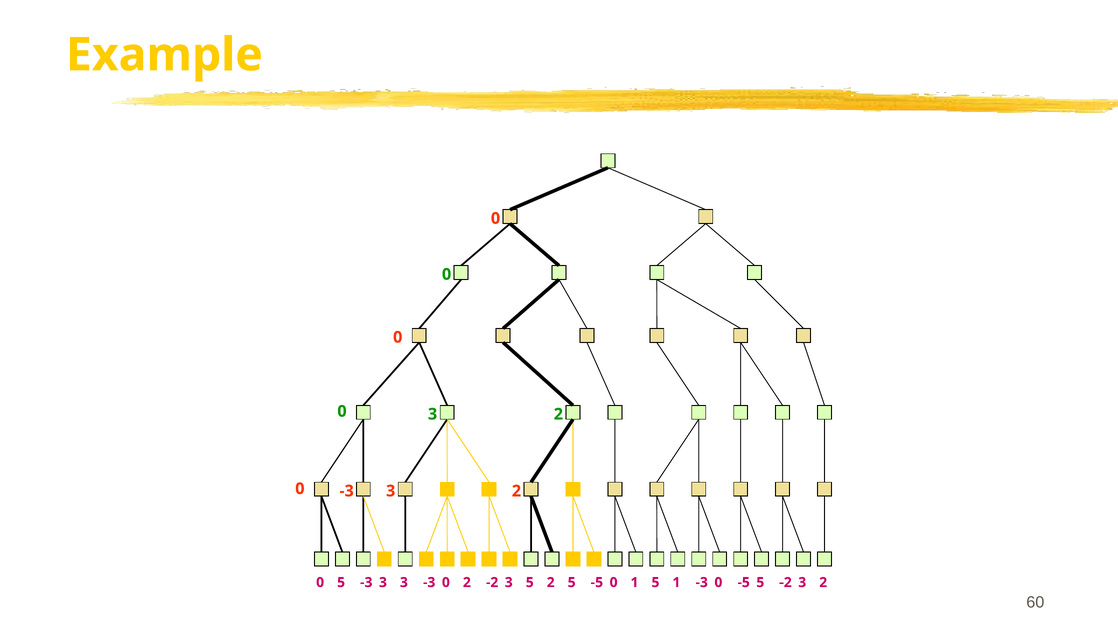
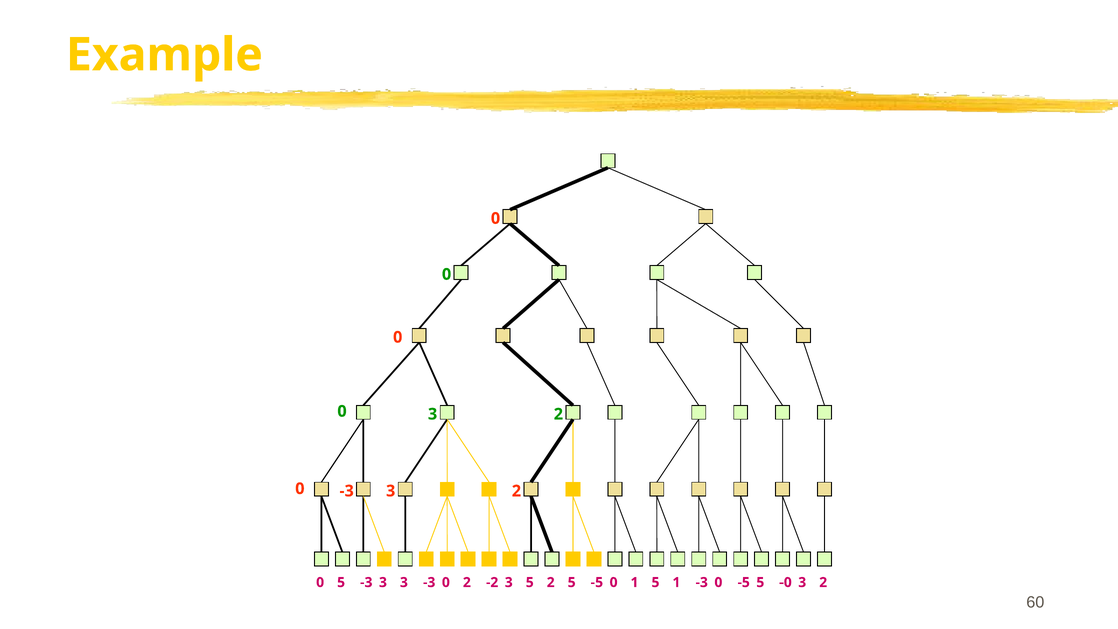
-2 at (786, 582): -2 -> -0
